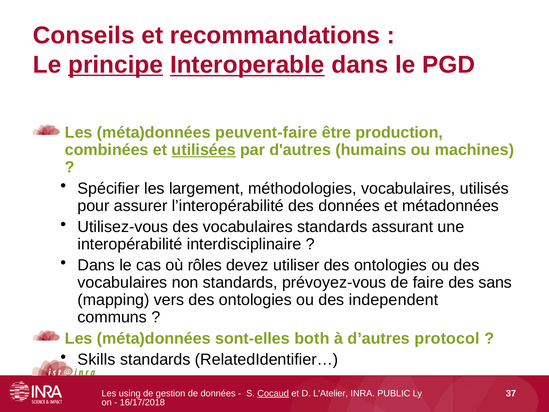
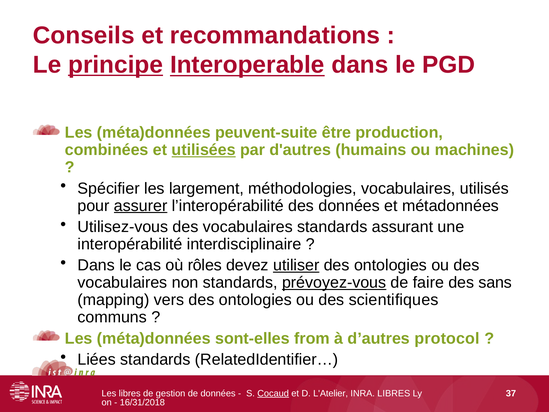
peuvent-faire: peuvent-faire -> peuvent-suite
assurer underline: none -> present
utiliser underline: none -> present
prévoyez-vous underline: none -> present
independent: independent -> scientifiques
both: both -> from
Skills: Skills -> Liées
Les using: using -> libres
INRA PUBLIC: PUBLIC -> LIBRES
16/17/2018: 16/17/2018 -> 16/31/2018
